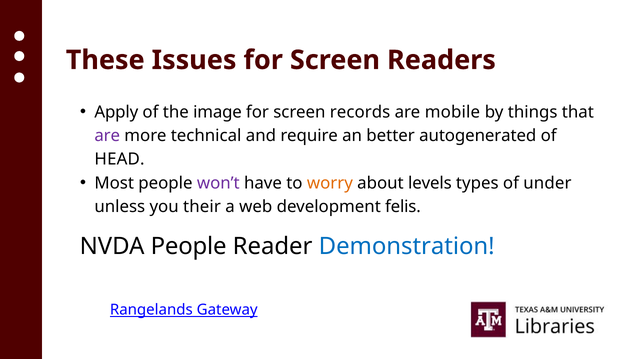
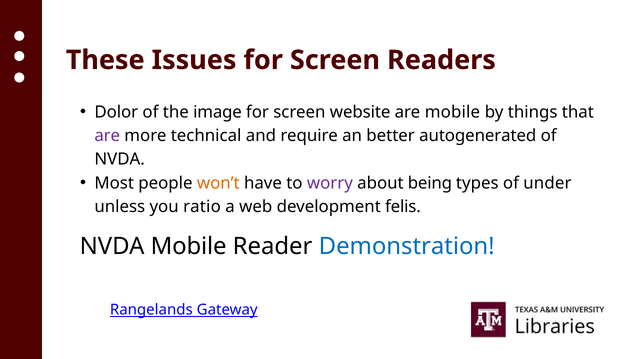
Apply: Apply -> Dolor
records: records -> website
HEAD at (120, 159): HEAD -> NVDA
won’t colour: purple -> orange
worry colour: orange -> purple
levels: levels -> being
their: their -> ratio
NVDA People: People -> Mobile
